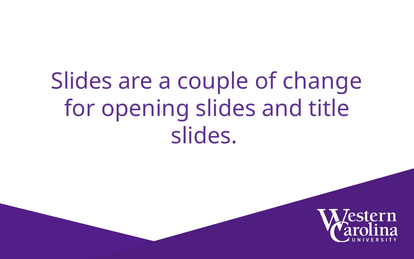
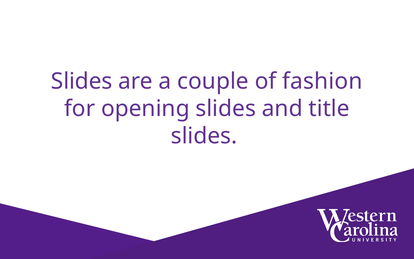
change: change -> fashion
